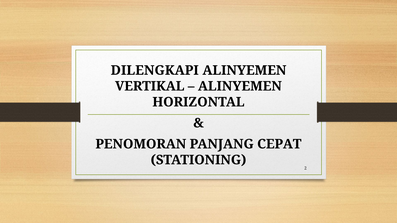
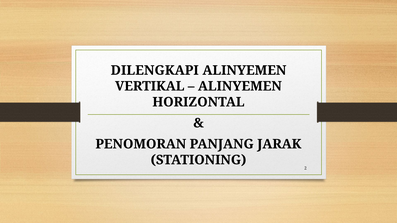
CEPAT: CEPAT -> JARAK
